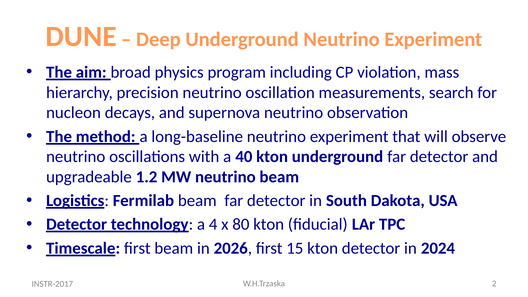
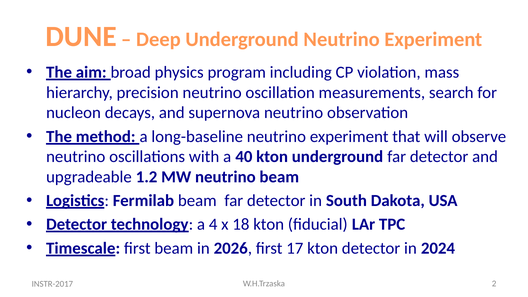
80: 80 -> 18
15: 15 -> 17
